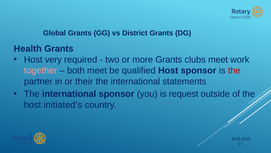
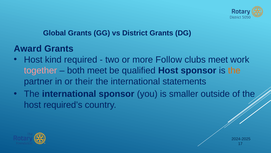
Health: Health -> Award
very: very -> kind
more Grants: Grants -> Follow
the at (234, 70) colour: red -> orange
request: request -> smaller
initiated’s: initiated’s -> required’s
